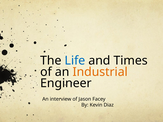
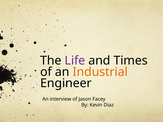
Life colour: blue -> purple
